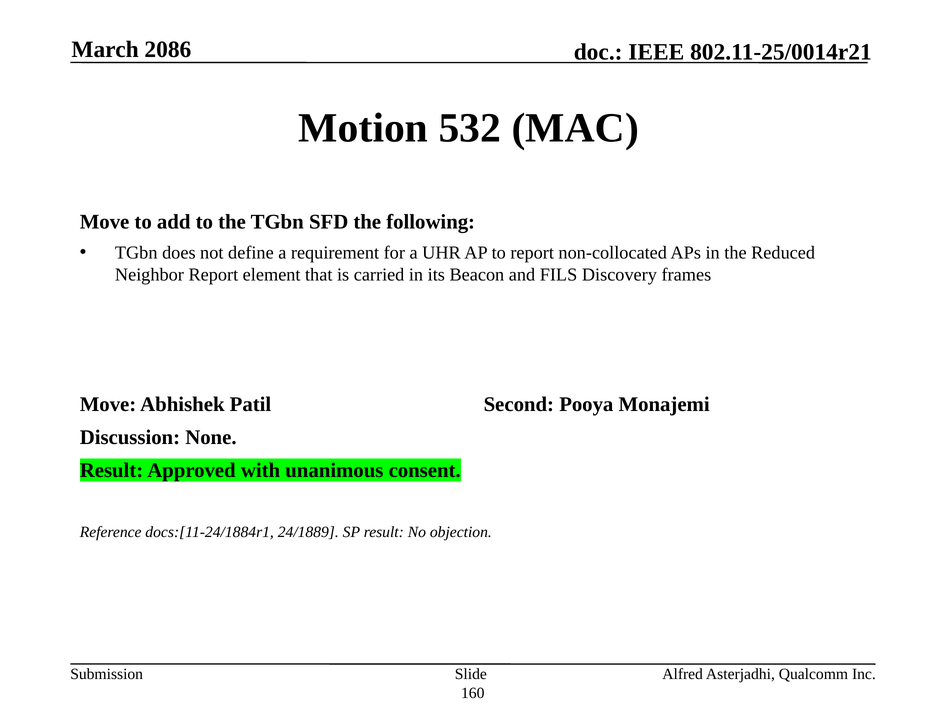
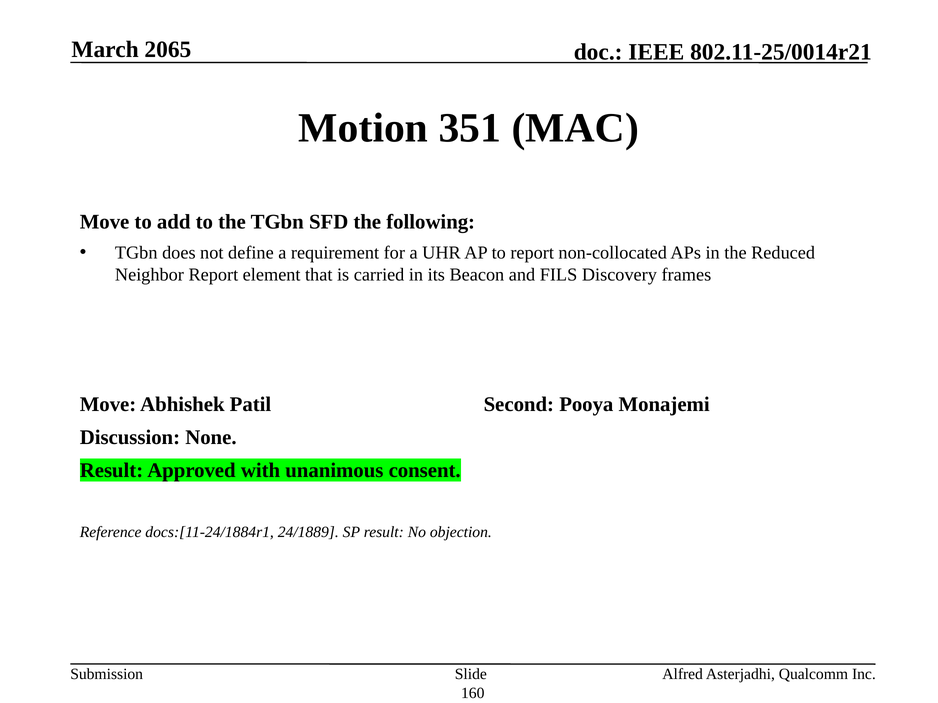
2086: 2086 -> 2065
532: 532 -> 351
